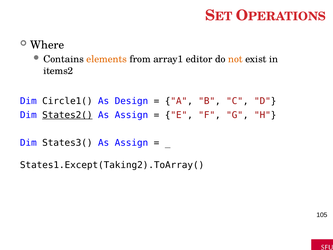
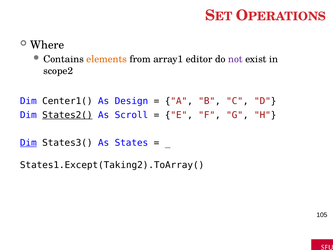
not colour: orange -> purple
items2: items2 -> scope2
Circle1(: Circle1( -> Center1(
Assign at (131, 115): Assign -> Scroll
Dim at (28, 143) underline: none -> present
States3( As Assign: Assign -> States
